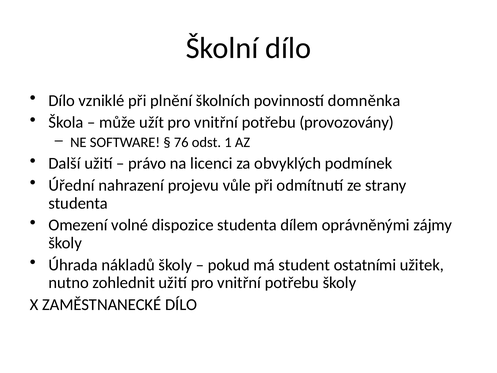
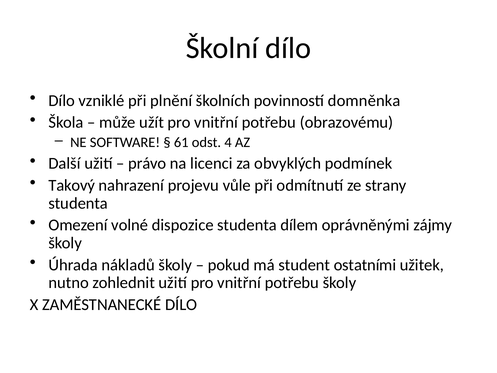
provozovány: provozovány -> obrazovému
76: 76 -> 61
1: 1 -> 4
Úřední: Úřední -> Takový
